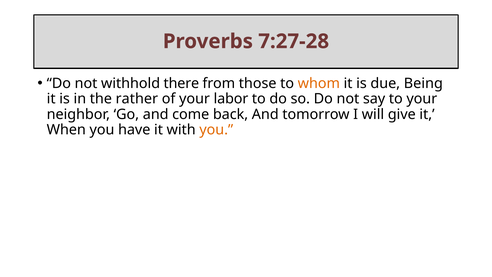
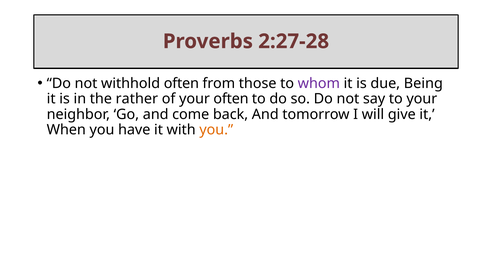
7:27-28: 7:27-28 -> 2:27-28
withhold there: there -> often
whom colour: orange -> purple
your labor: labor -> often
